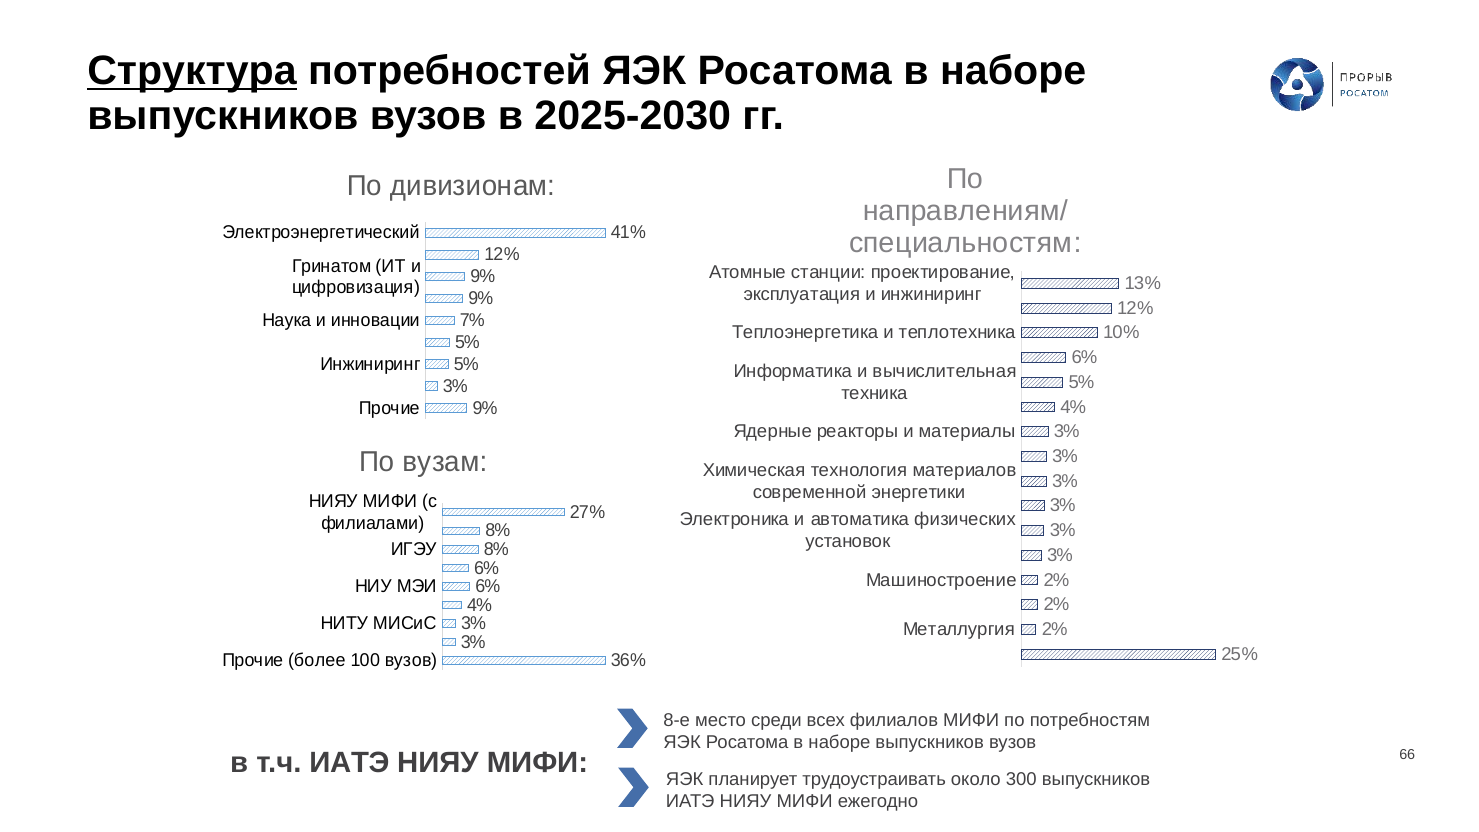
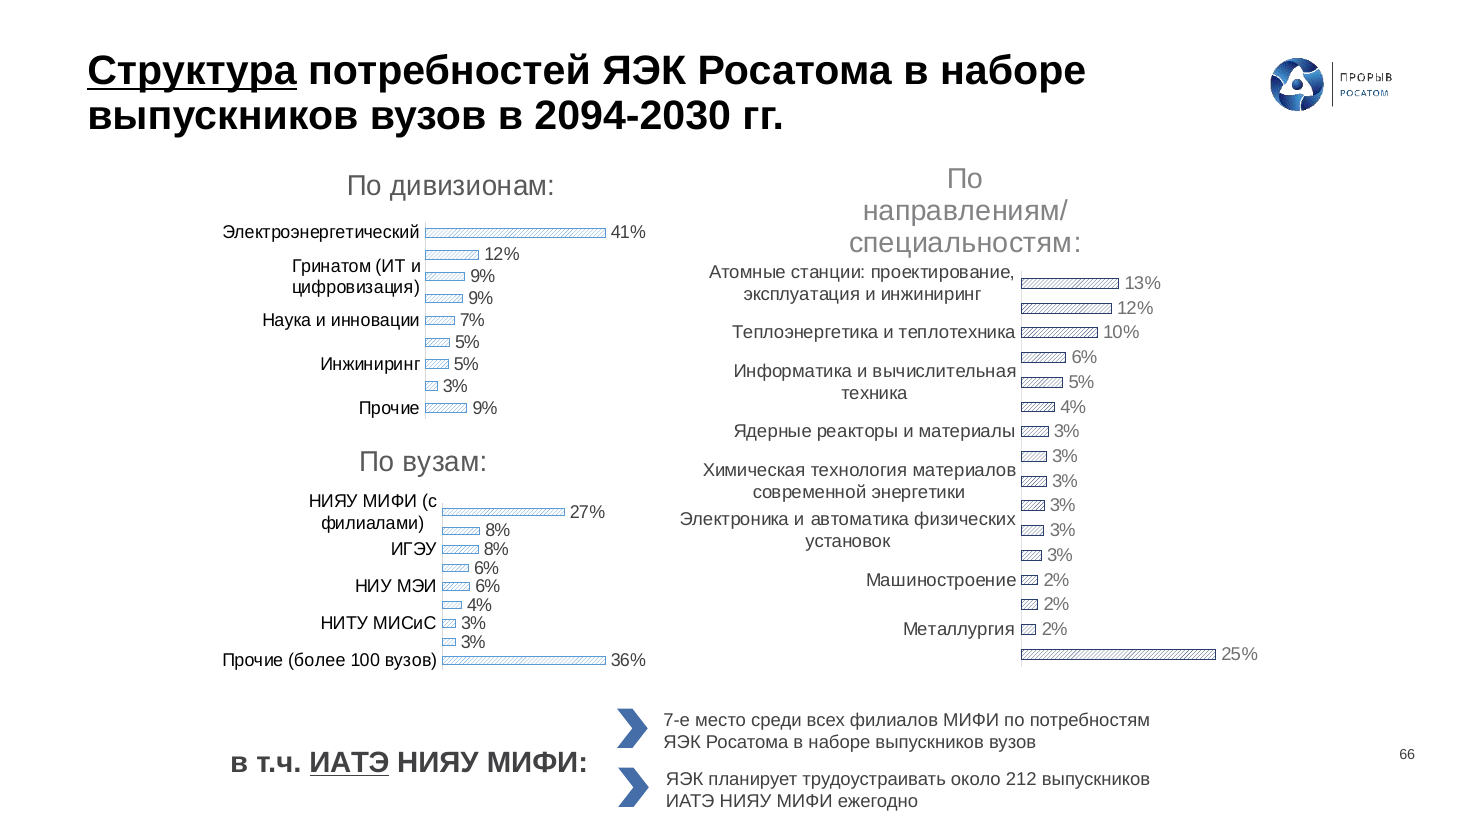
2025-2030: 2025-2030 -> 2094-2030
8-е: 8-е -> 7-е
ИАТЭ at (349, 764) underline: none -> present
300: 300 -> 212
